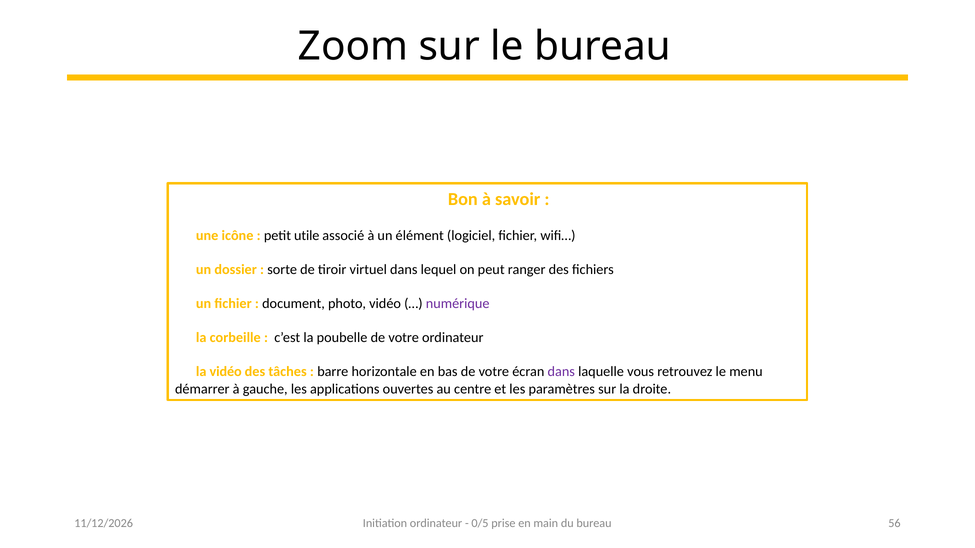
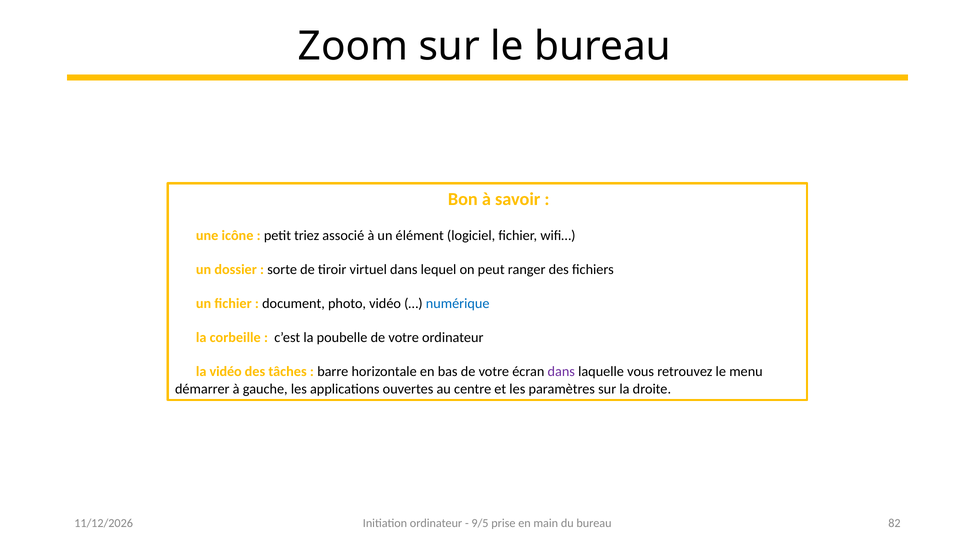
utile: utile -> triez
numérique colour: purple -> blue
0/5: 0/5 -> 9/5
56: 56 -> 82
